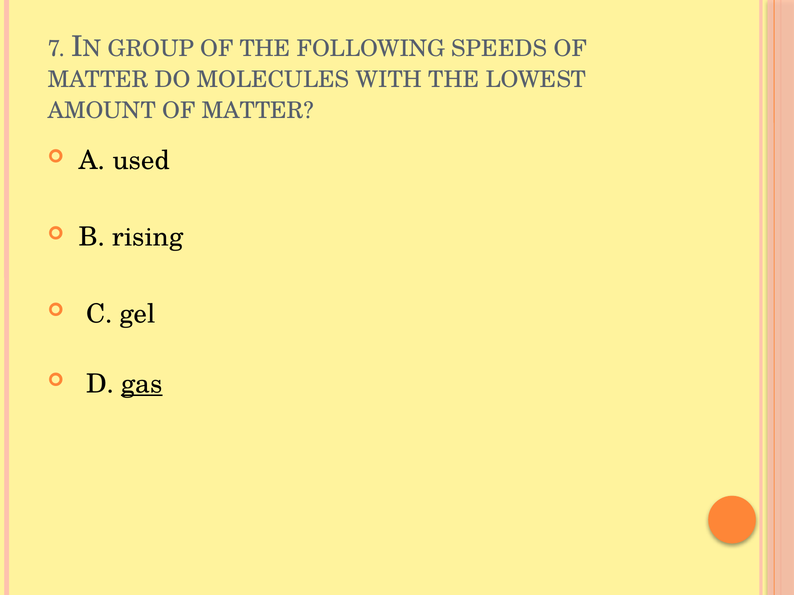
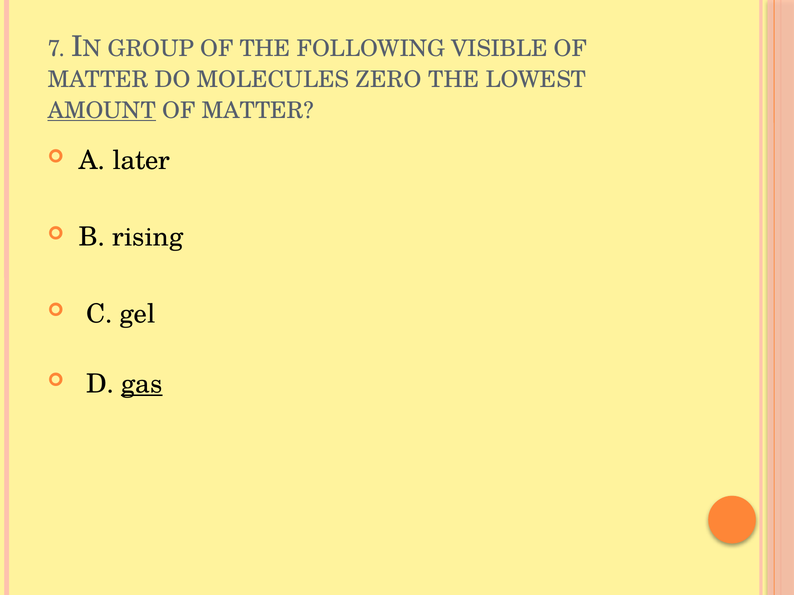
SPEEDS: SPEEDS -> VISIBLE
WITH: WITH -> ZERO
AMOUNT underline: none -> present
used: used -> later
